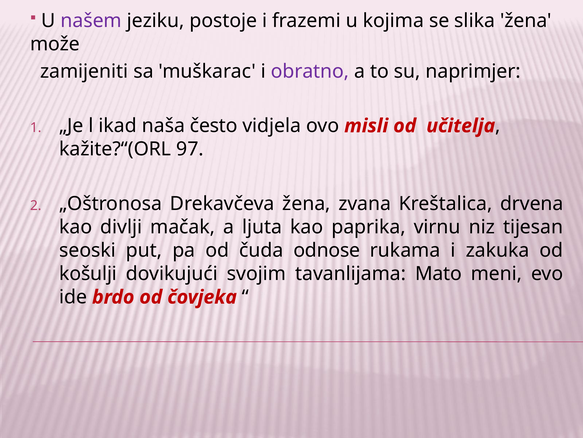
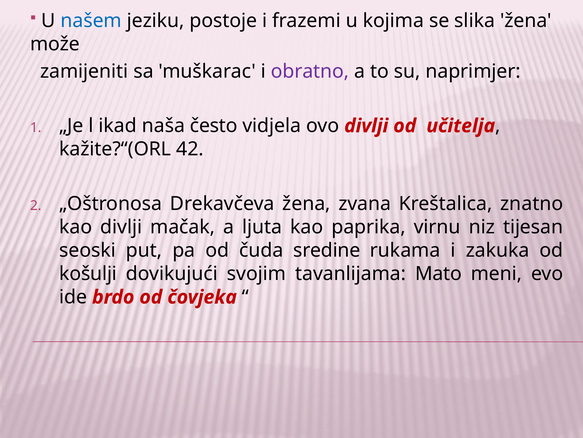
našem colour: purple -> blue
ovo misli: misli -> divlji
97: 97 -> 42
drvena: drvena -> znatno
odnose: odnose -> sredine
